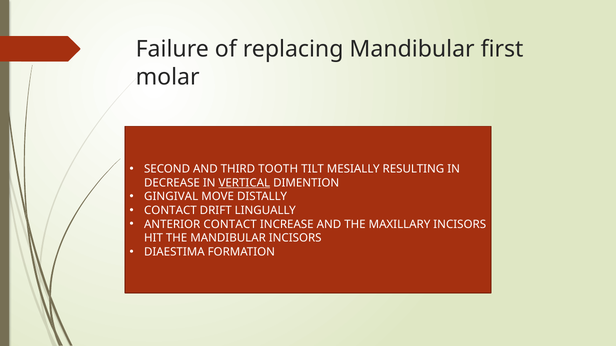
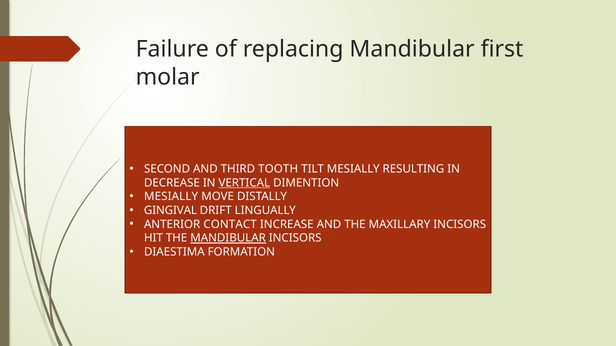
GINGIVAL at (171, 197): GINGIVAL -> MESIALLY
CONTACT at (170, 211): CONTACT -> GINGIVAL
MANDIBULAR at (228, 238) underline: none -> present
